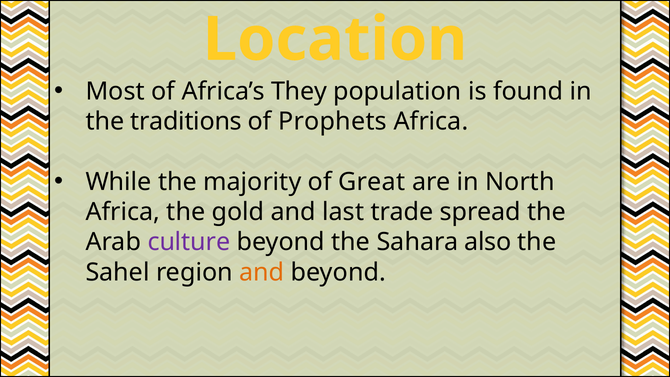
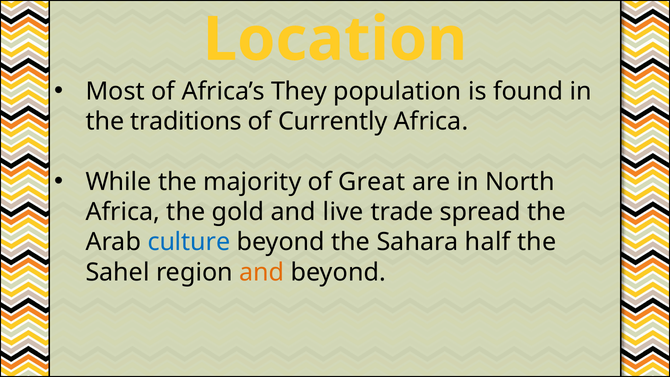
Prophets: Prophets -> Currently
last: last -> live
culture colour: purple -> blue
also: also -> half
